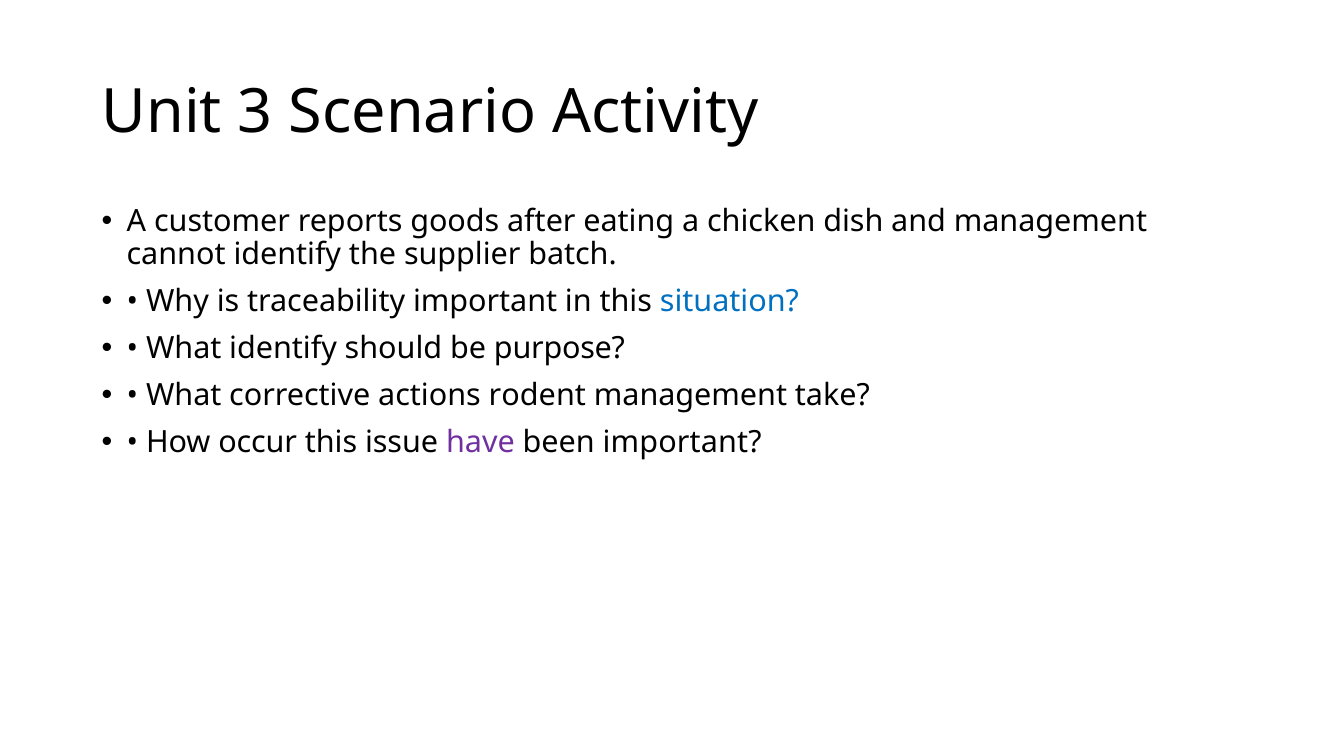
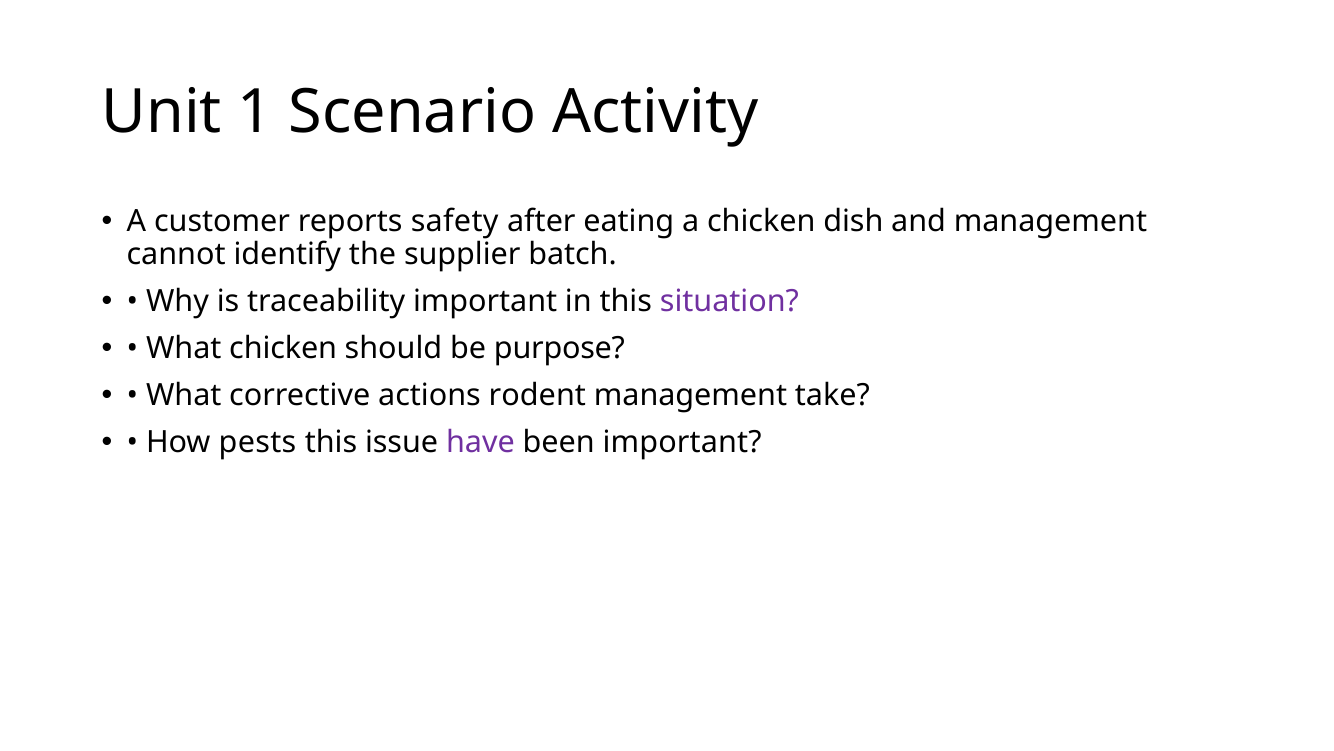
3: 3 -> 1
goods: goods -> safety
situation colour: blue -> purple
What identify: identify -> chicken
occur: occur -> pests
